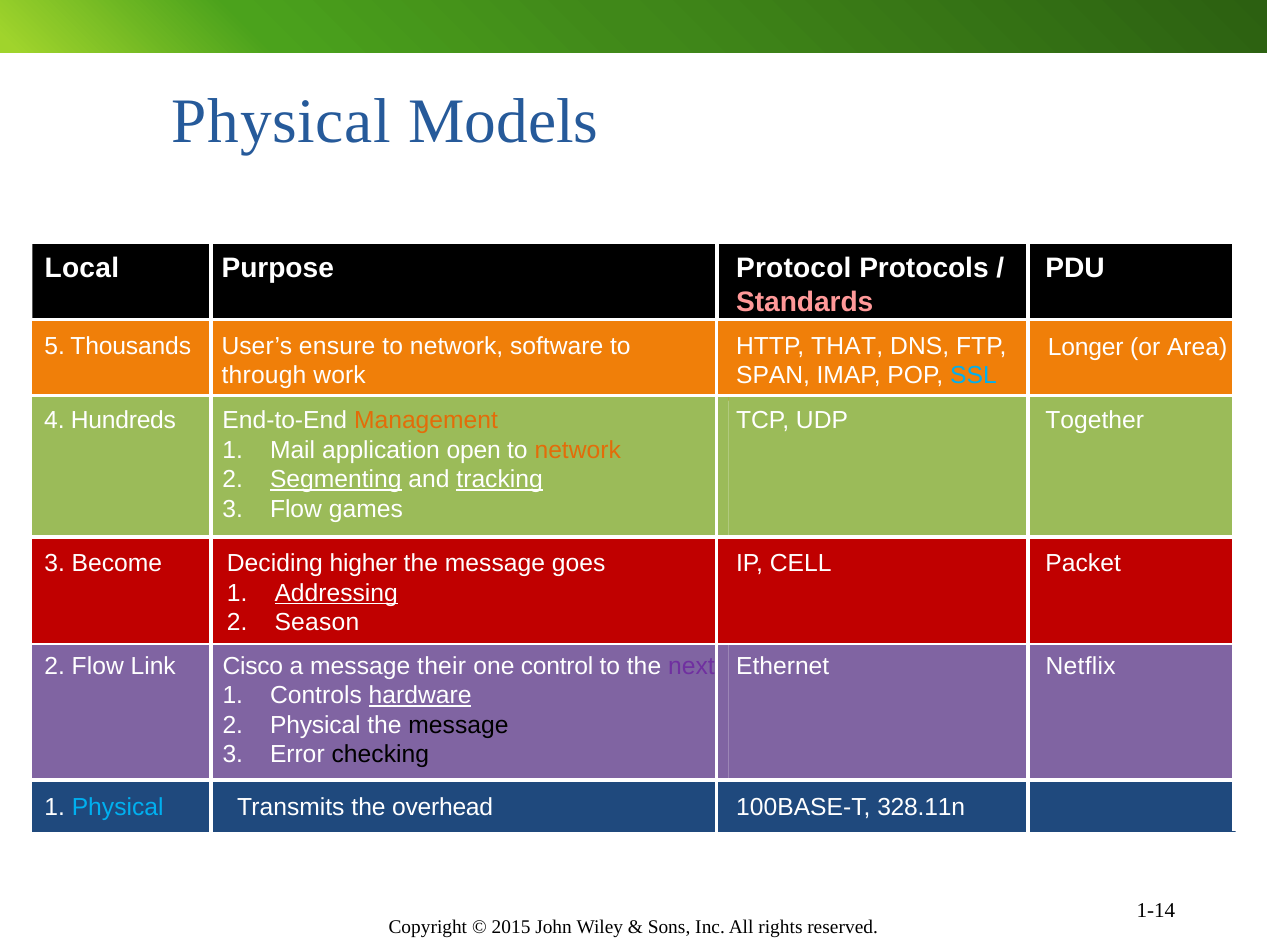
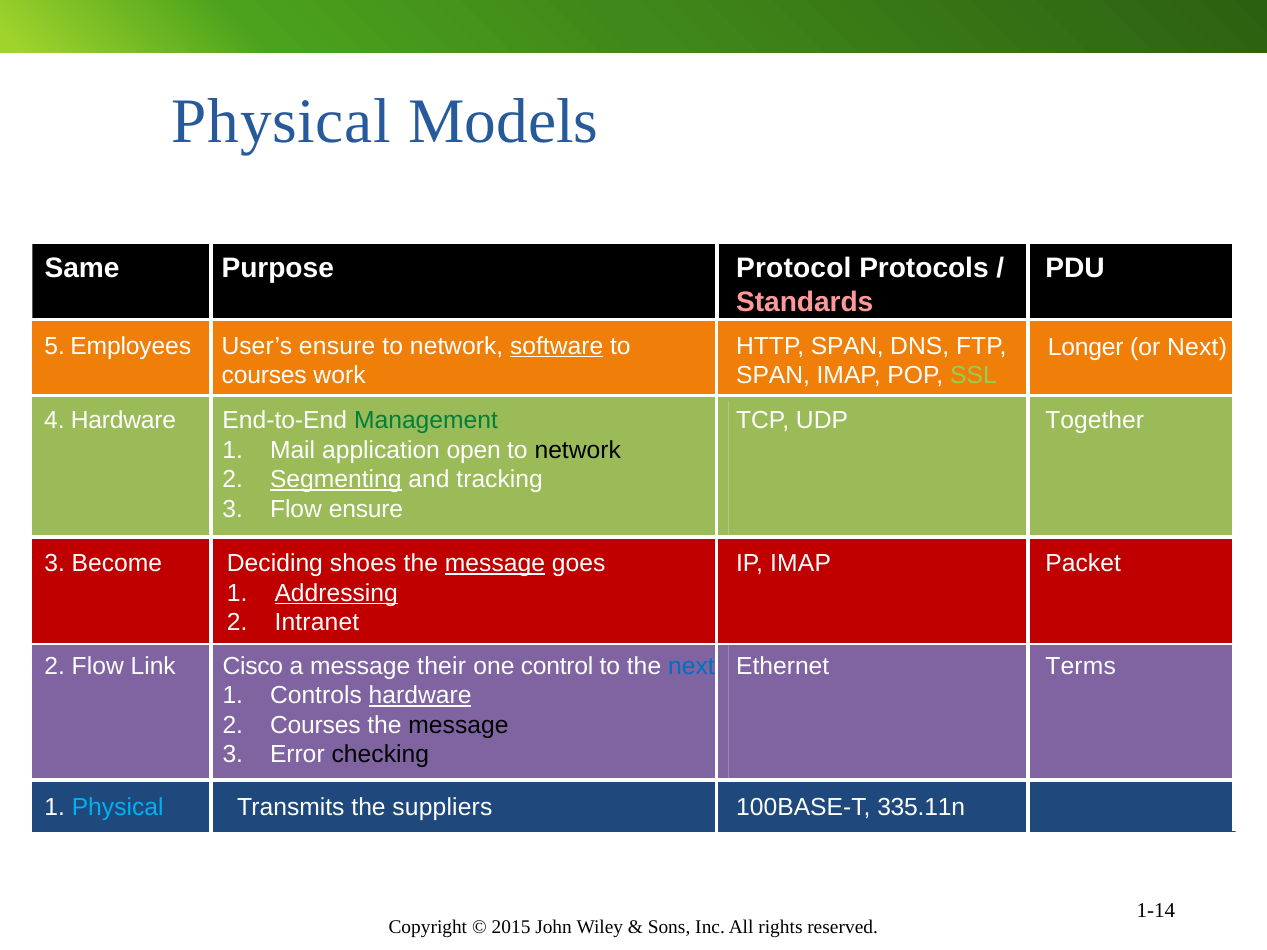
Local: Local -> Same
Thousands: Thousands -> Employees
software underline: none -> present
HTTP THAT: THAT -> SPAN
or Area: Area -> Next
through at (264, 376): through -> courses
SSL colour: light blue -> light green
Management colour: orange -> green
4 Hundreds: Hundreds -> Hardware
network at (578, 450) colour: orange -> black
tracking underline: present -> none
Flow games: games -> ensure
higher: higher -> shoes
message at (495, 564) underline: none -> present
IP CELL: CELL -> IMAP
Season: Season -> Intranet
next at (691, 666) colour: purple -> blue
Netflix: Netflix -> Terms
2 Physical: Physical -> Courses
overhead: overhead -> suppliers
328.11n: 328.11n -> 335.11n
